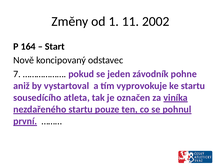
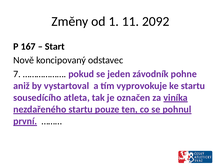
2002: 2002 -> 2092
164: 164 -> 167
